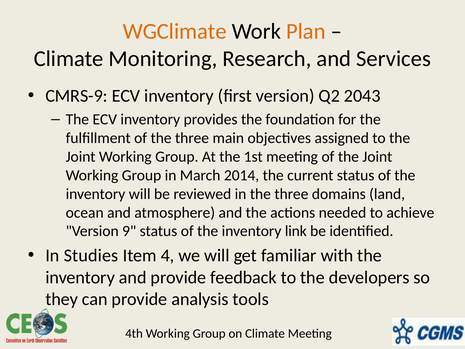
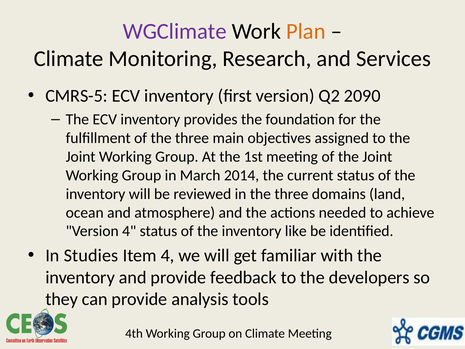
WGClimate colour: orange -> purple
CMRS-9: CMRS-9 -> CMRS-5
2043: 2043 -> 2090
Version 9: 9 -> 4
link: link -> like
